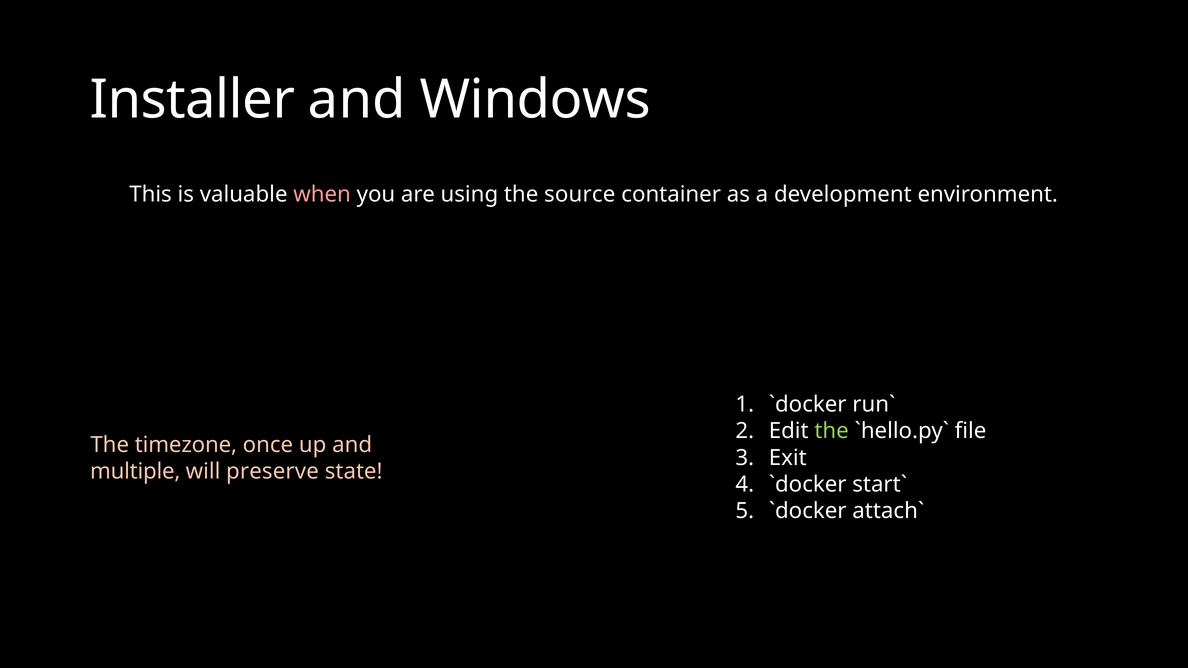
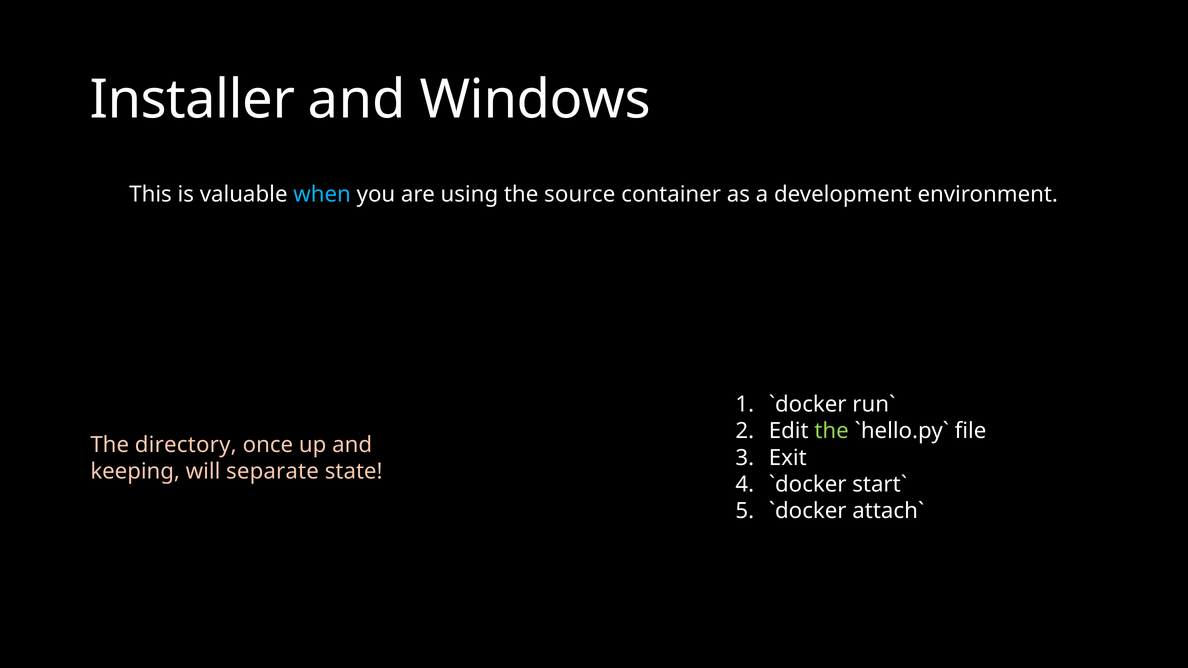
when colour: pink -> light blue
timezone: timezone -> directory
multiple: multiple -> keeping
preserve: preserve -> separate
